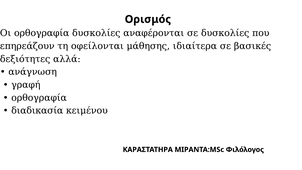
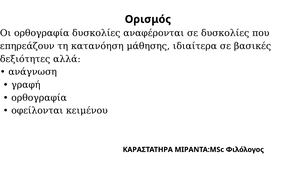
οφείλονται: οφείλονται -> κατανόηση
διαδικασία: διαδικασία -> οφείλονται
